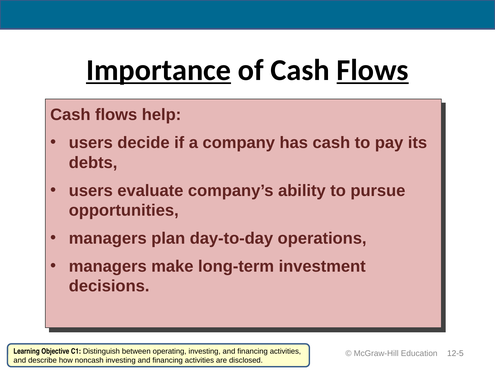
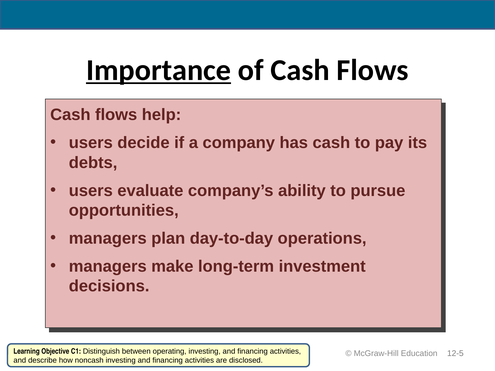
Flows at (373, 70) underline: present -> none
